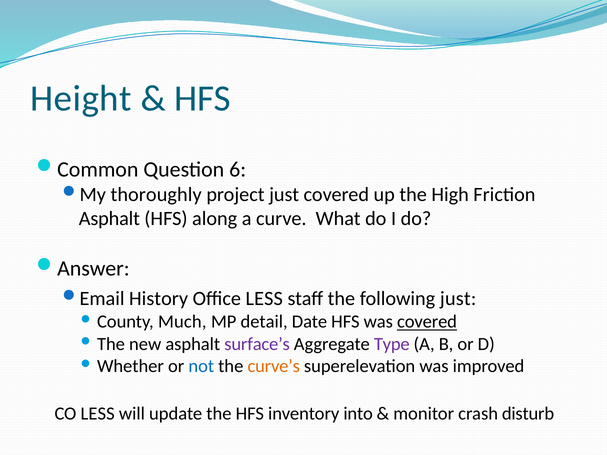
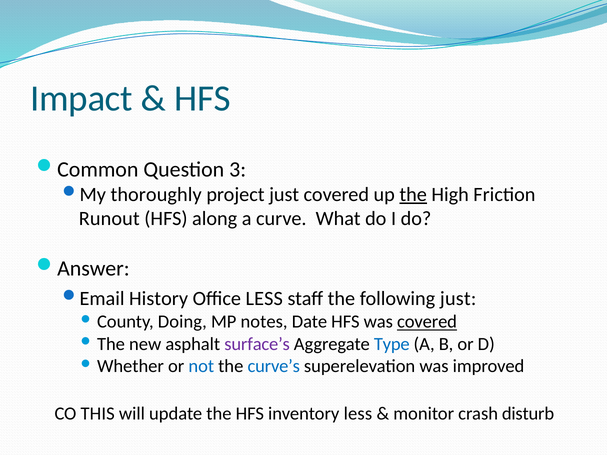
Height: Height -> Impact
6: 6 -> 3
the at (413, 195) underline: none -> present
Asphalt at (109, 219): Asphalt -> Runout
Much: Much -> Doing
detail: detail -> notes
Type colour: purple -> blue
curve’s colour: orange -> blue
CO LESS: LESS -> THIS
inventory into: into -> less
